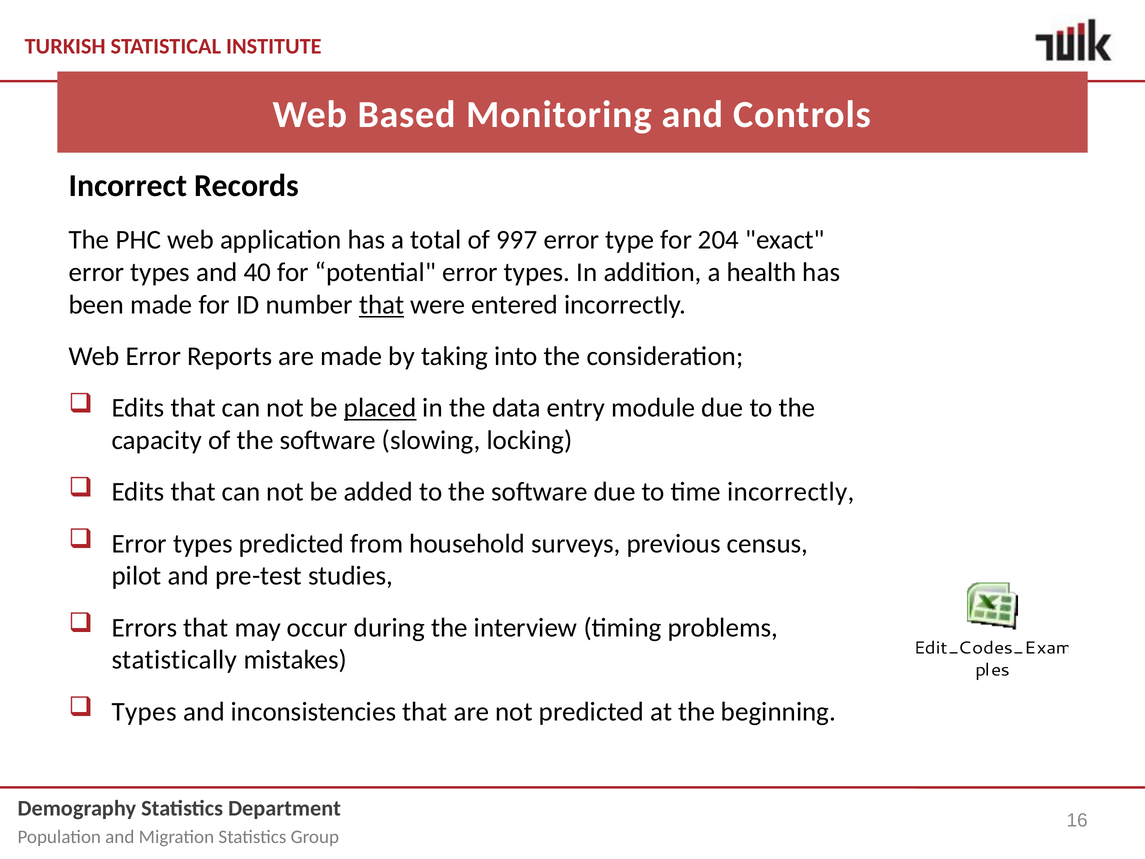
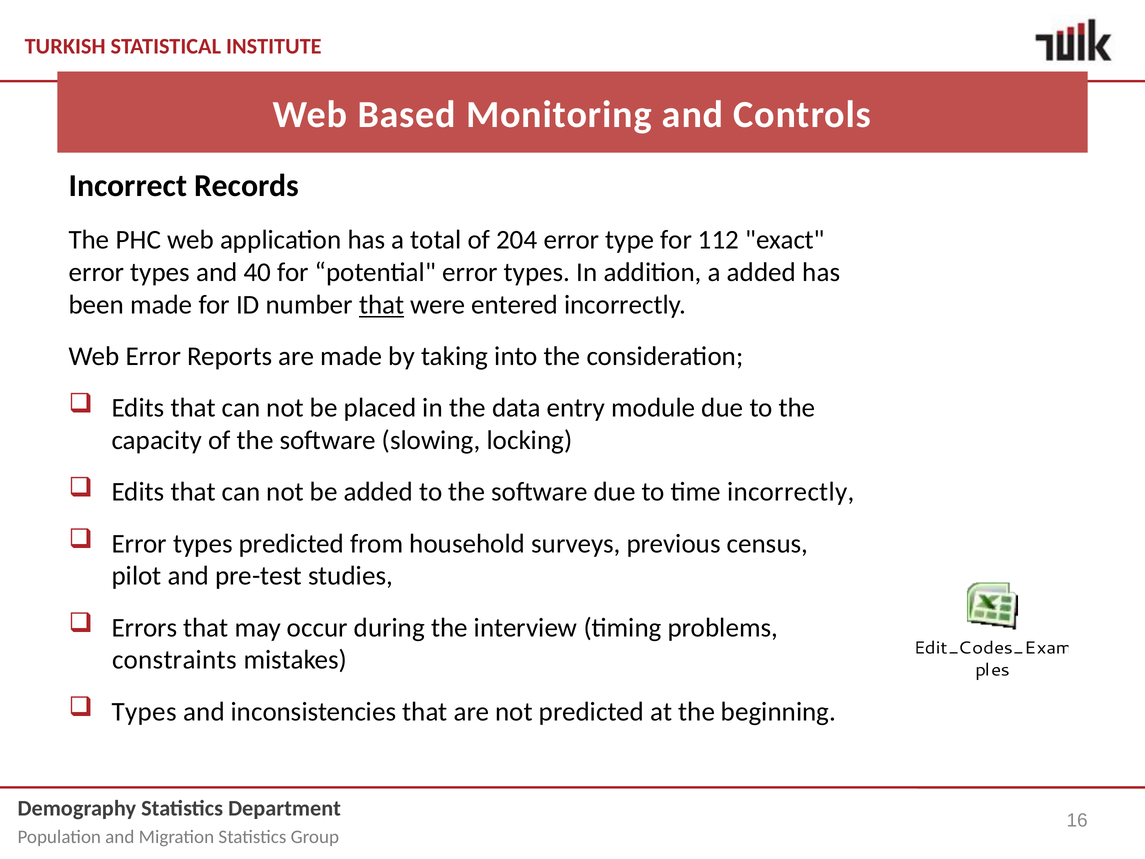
997: 997 -> 204
204: 204 -> 112
a health: health -> added
placed underline: present -> none
statistically: statistically -> constraints
